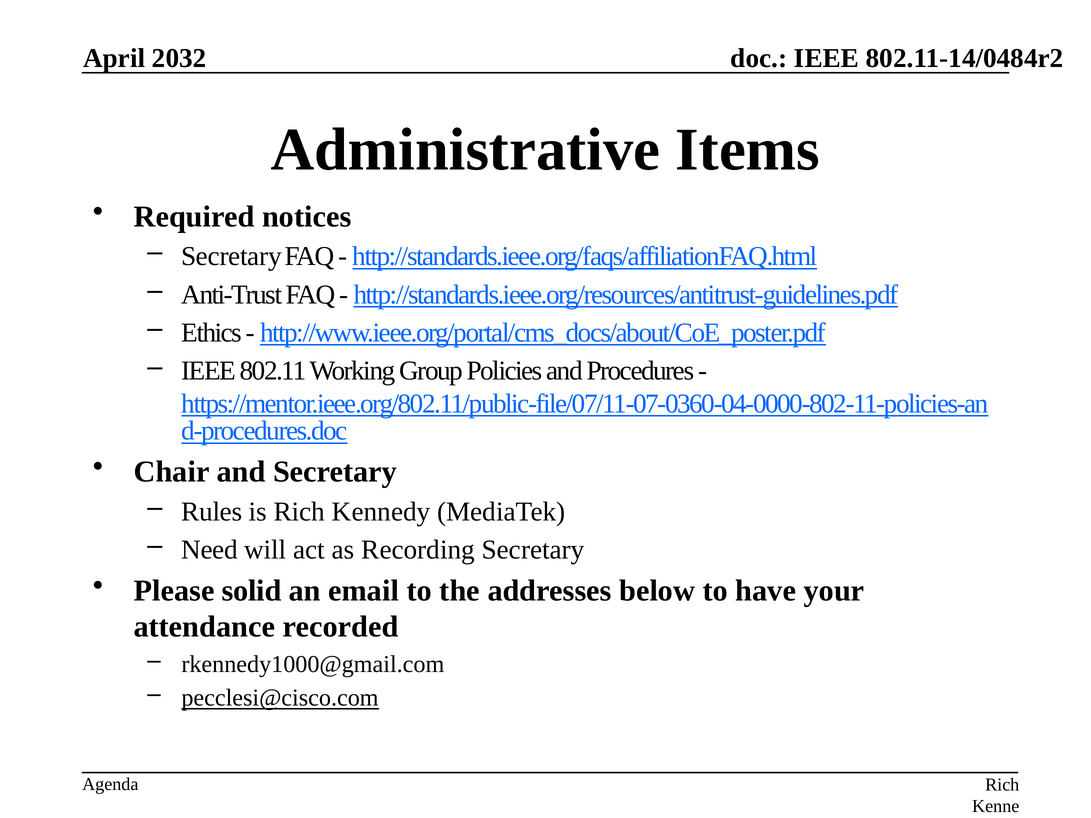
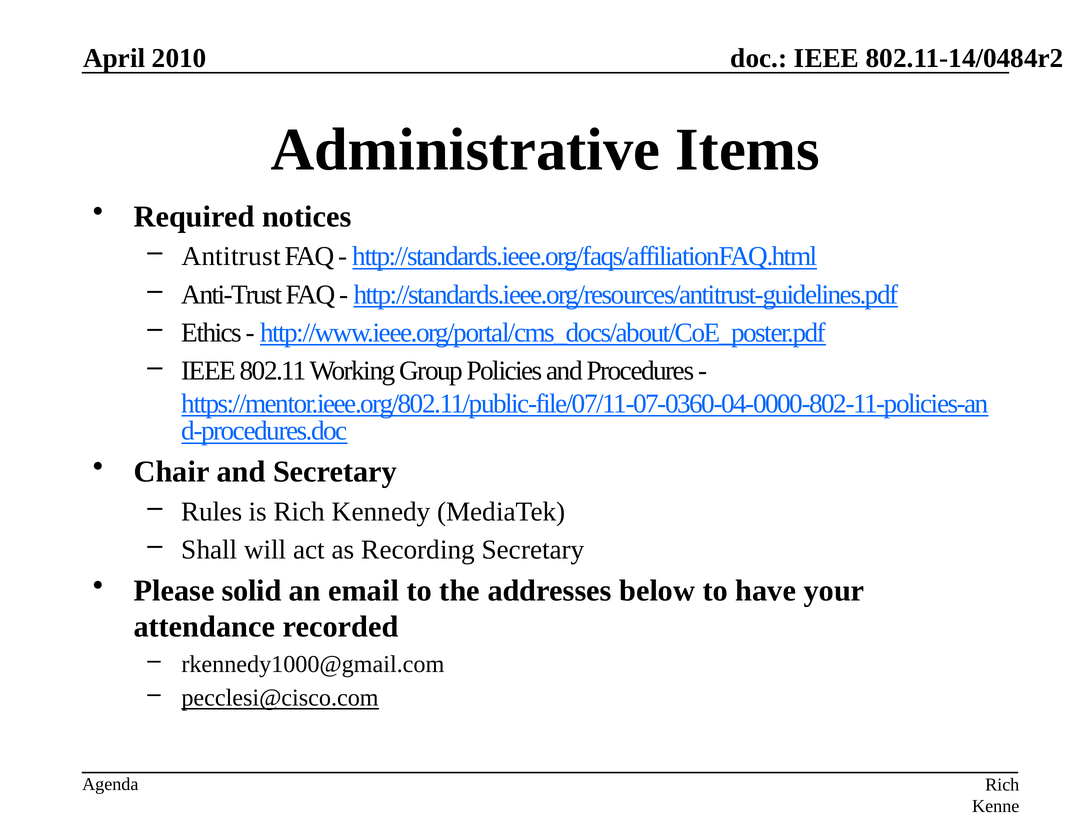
2032: 2032 -> 2010
Secretary at (231, 257): Secretary -> Antitrust
Need: Need -> Shall
